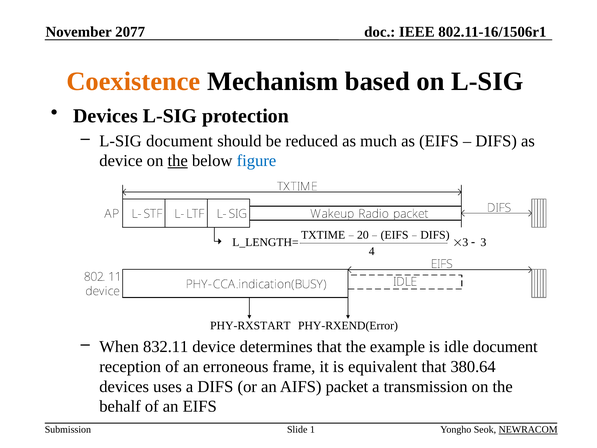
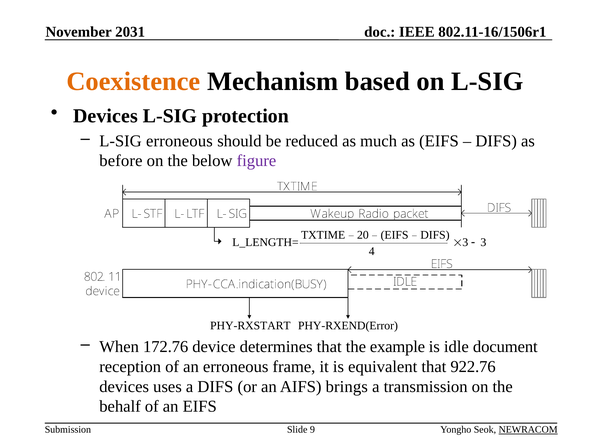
2077: 2077 -> 2031
L-SIG document: document -> erroneous
device at (121, 161): device -> before
the at (178, 161) underline: present -> none
figure colour: blue -> purple
832.11: 832.11 -> 172.76
380.64: 380.64 -> 922.76
AIFS packet: packet -> brings
1: 1 -> 9
